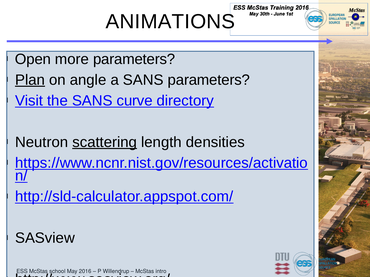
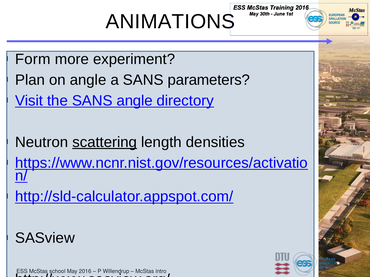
Open: Open -> Form
more parameters: parameters -> experiment
Plan underline: present -> none
SANS curve: curve -> angle
